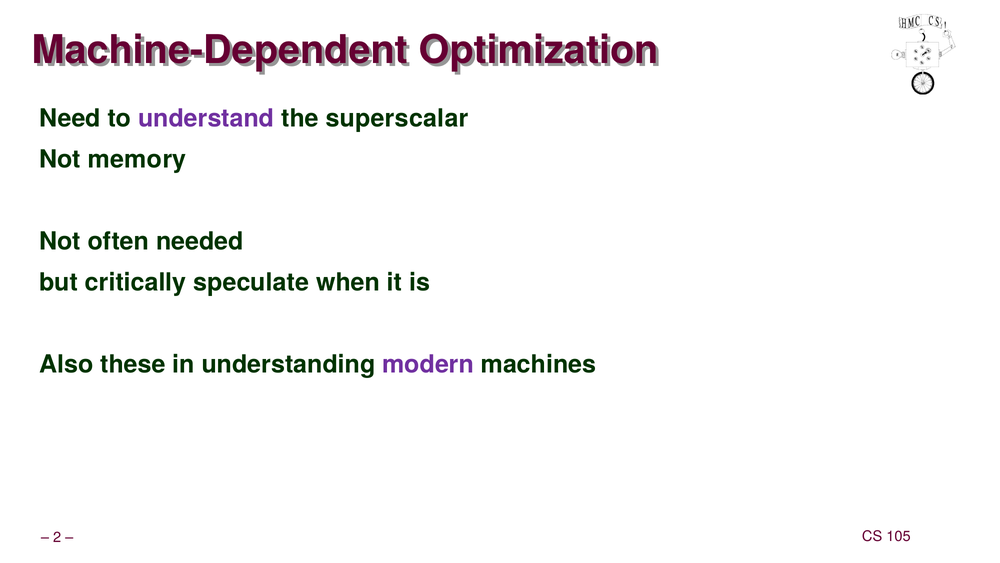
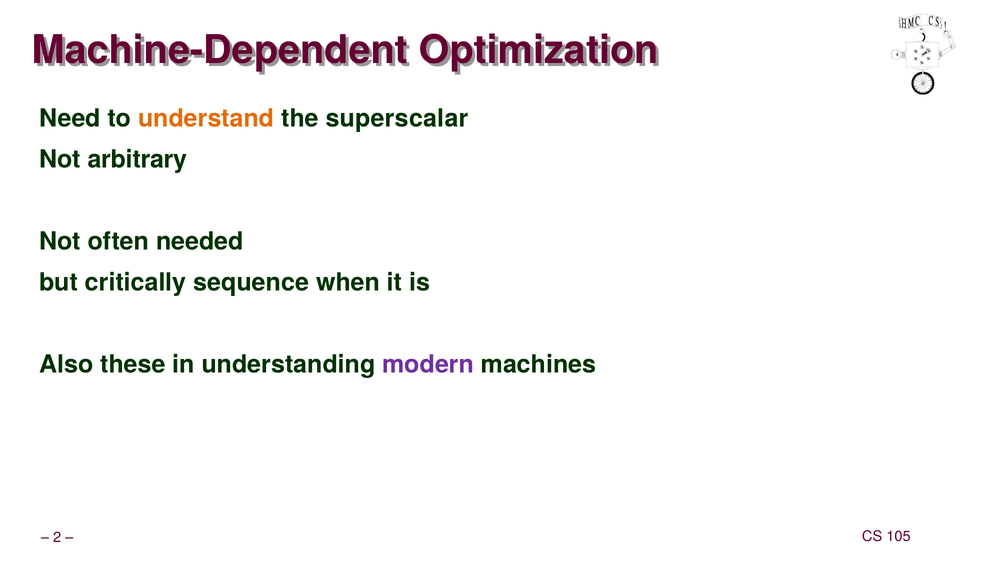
understand colour: purple -> orange
memory: memory -> arbitrary
speculate: speculate -> sequence
